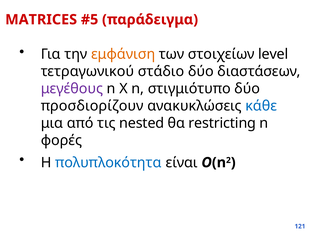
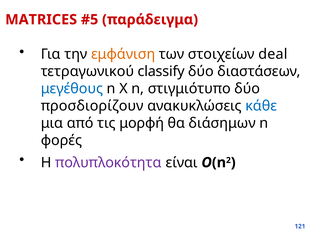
level: level -> deal
στάδιο: στάδιο -> classify
μεγέθους colour: purple -> blue
nested: nested -> μορφή
restricting: restricting -> διάσημων
πολυπλοκότητα colour: blue -> purple
